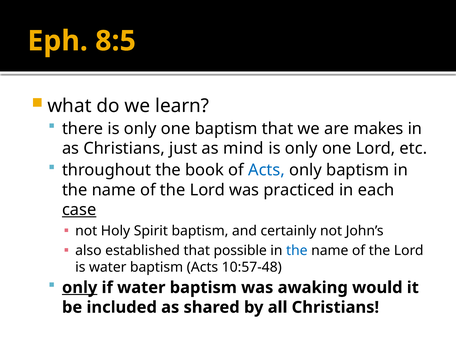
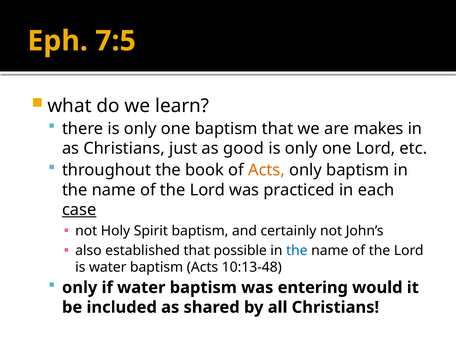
8:5: 8:5 -> 7:5
mind: mind -> good
Acts at (266, 170) colour: blue -> orange
10:57-48: 10:57-48 -> 10:13-48
only at (80, 288) underline: present -> none
awaking: awaking -> entering
